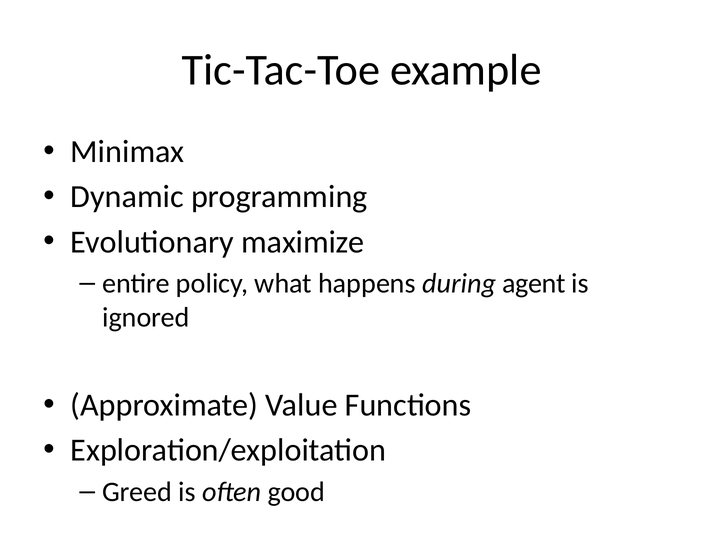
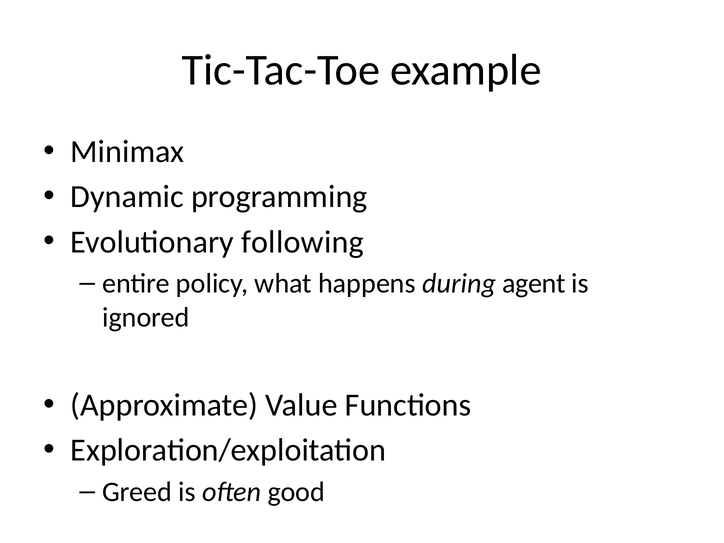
maximize: maximize -> following
